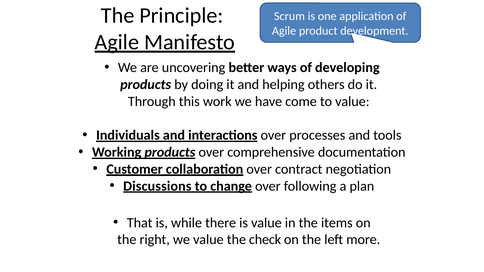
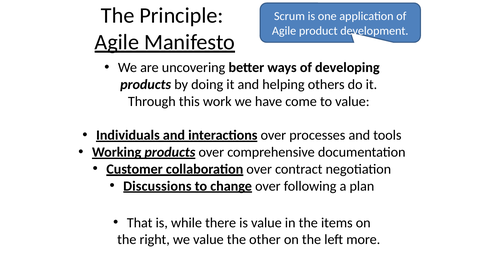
check: check -> other
